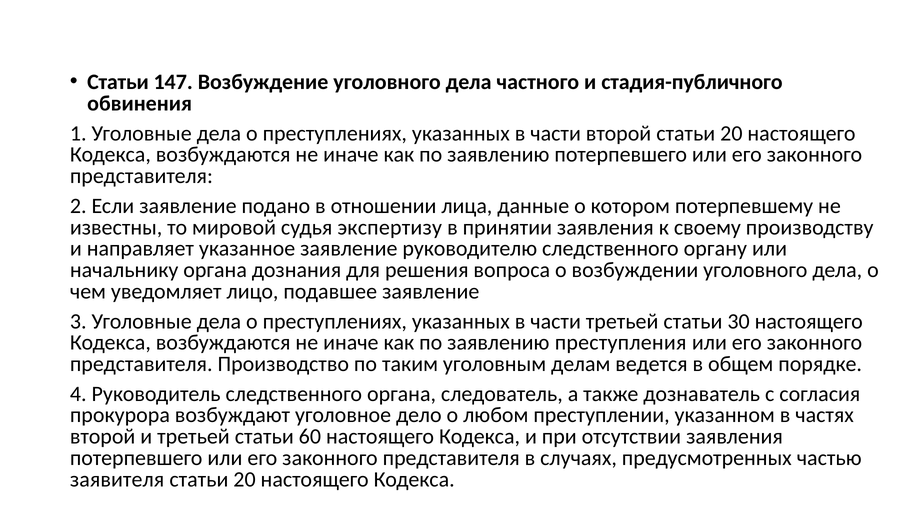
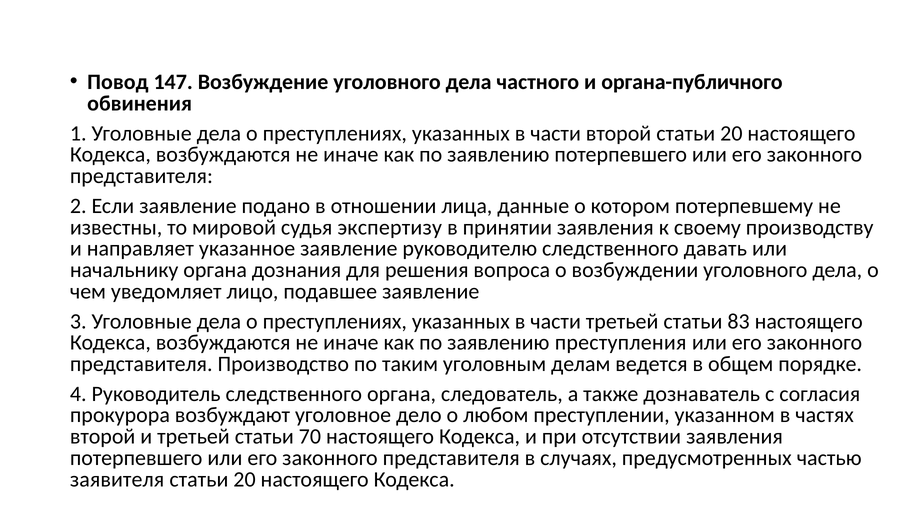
Статьи at (118, 82): Статьи -> Повод
стадия-публичного: стадия-публичного -> органа-публичного
органу: органу -> давать
30: 30 -> 83
60: 60 -> 70
